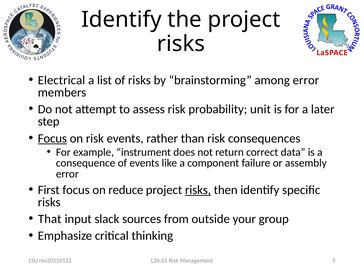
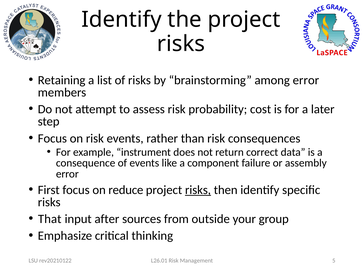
Electrical: Electrical -> Retaining
unit: unit -> cost
Focus at (52, 138) underline: present -> none
slack: slack -> after
